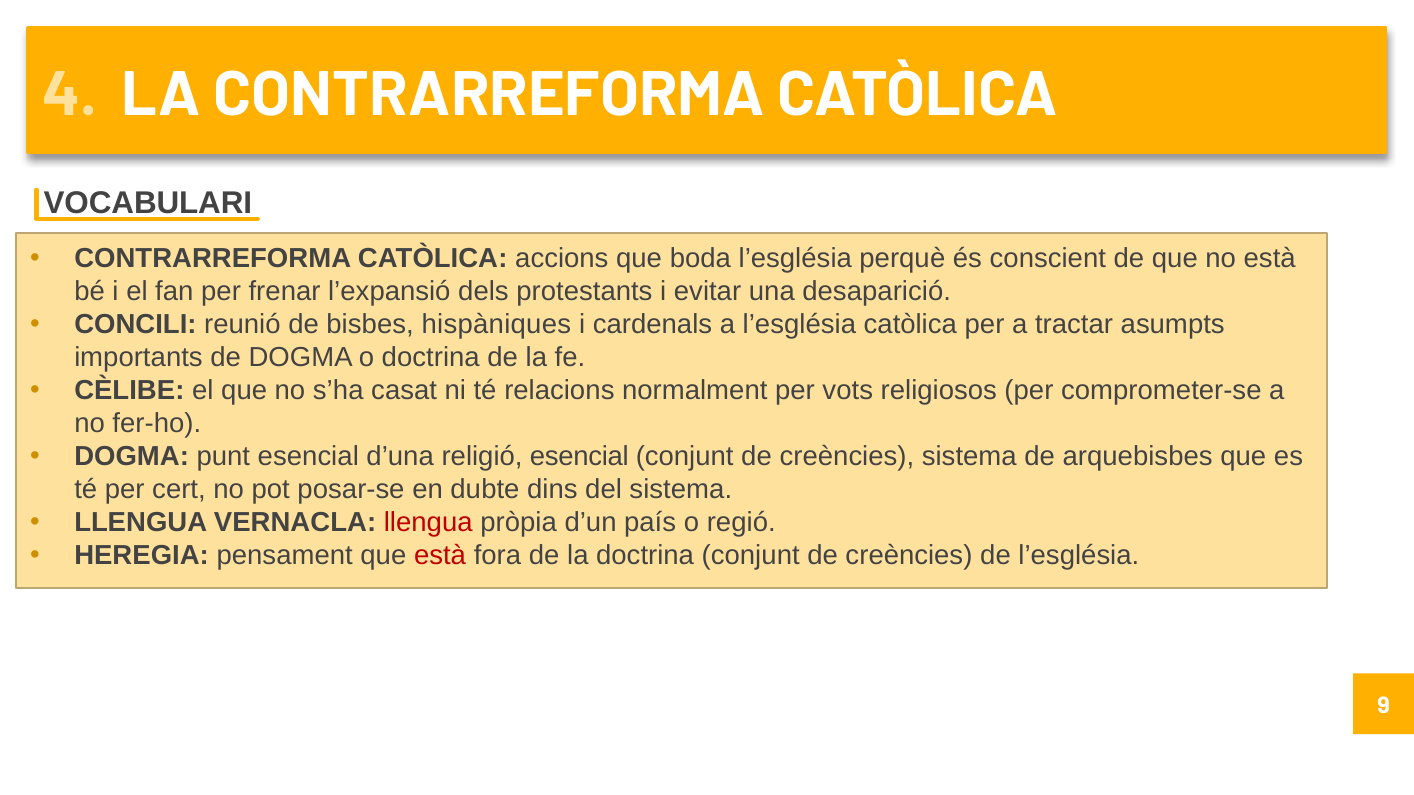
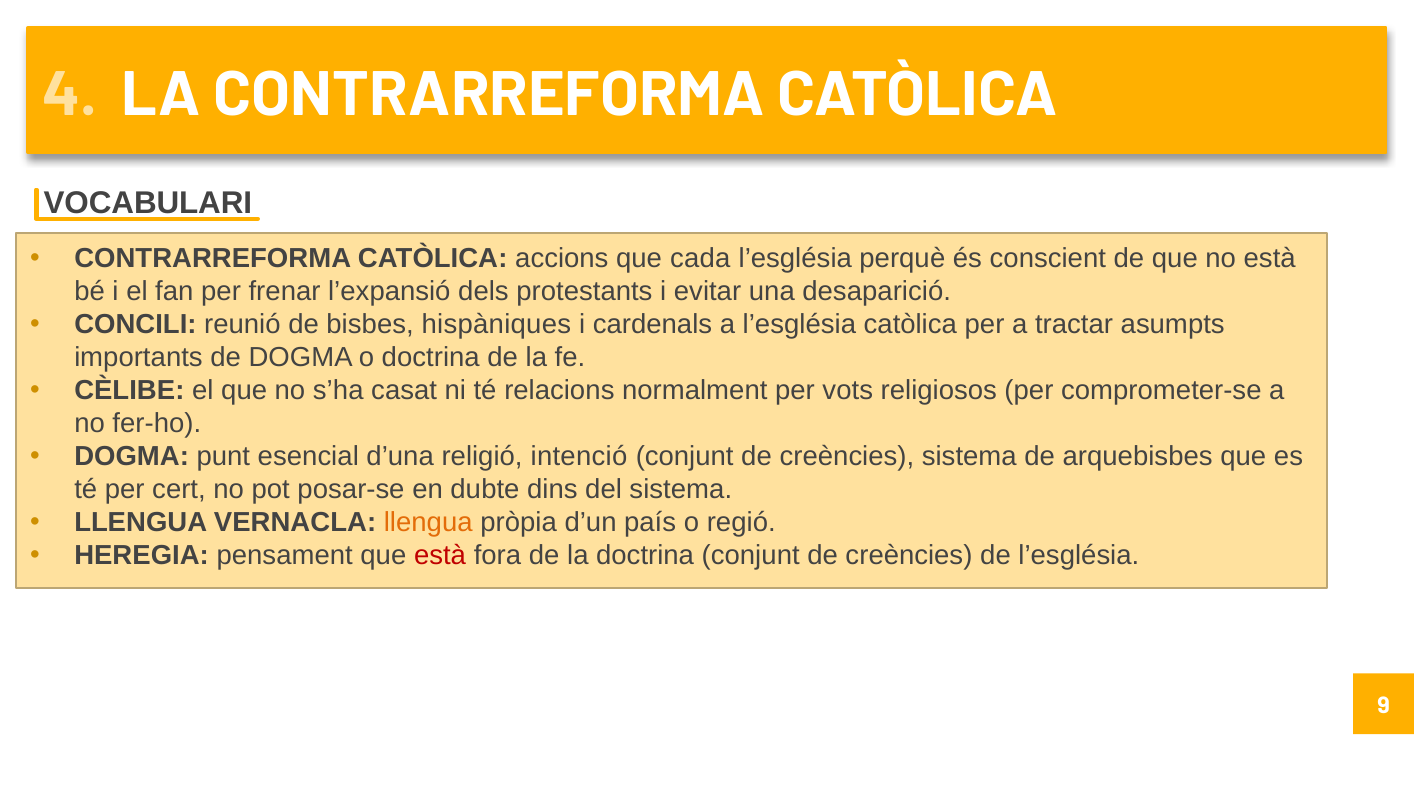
boda: boda -> cada
religió esencial: esencial -> intenció
llengua at (428, 523) colour: red -> orange
